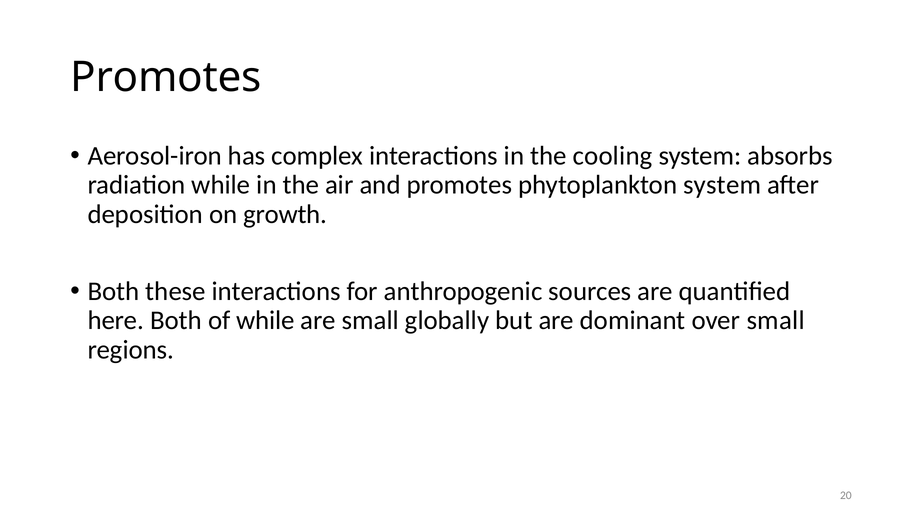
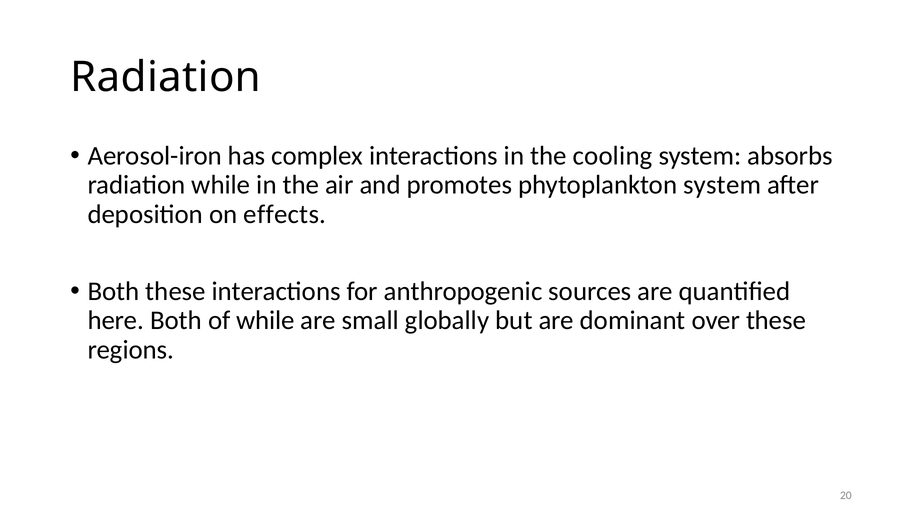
Promotes at (166, 77): Promotes -> Radiation
growth: growth -> effects
over small: small -> these
